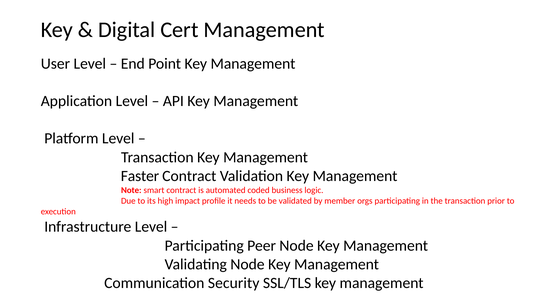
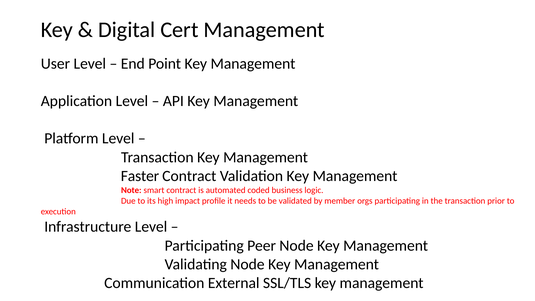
Security: Security -> External
